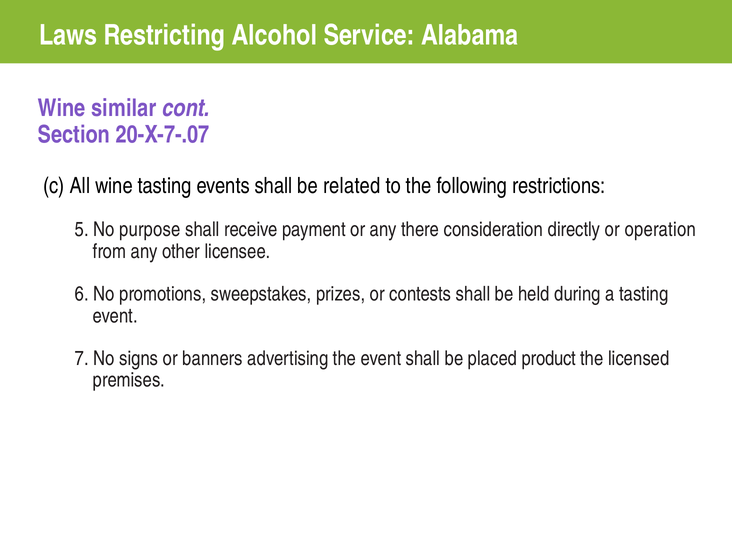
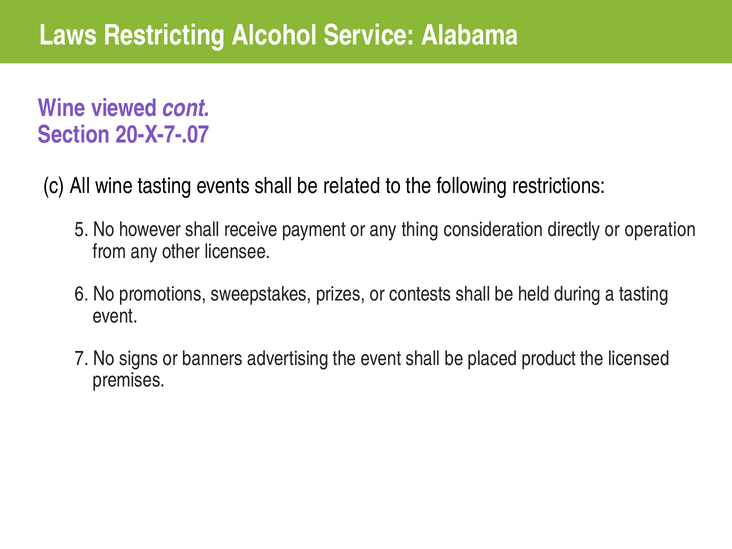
similar: similar -> viewed
purpose: purpose -> however
there: there -> thing
